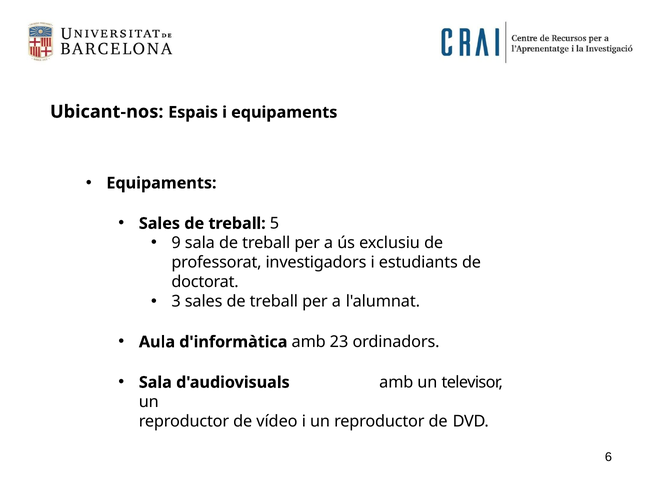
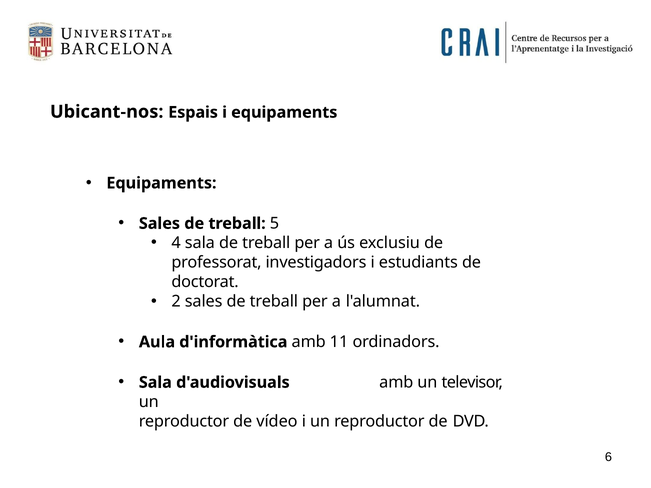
9: 9 -> 4
3: 3 -> 2
23: 23 -> 11
